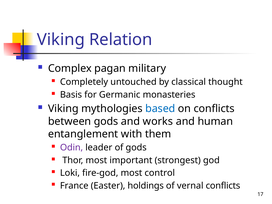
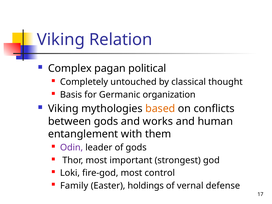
military: military -> political
monasteries: monasteries -> organization
based colour: blue -> orange
France: France -> Family
vernal conflicts: conflicts -> defense
